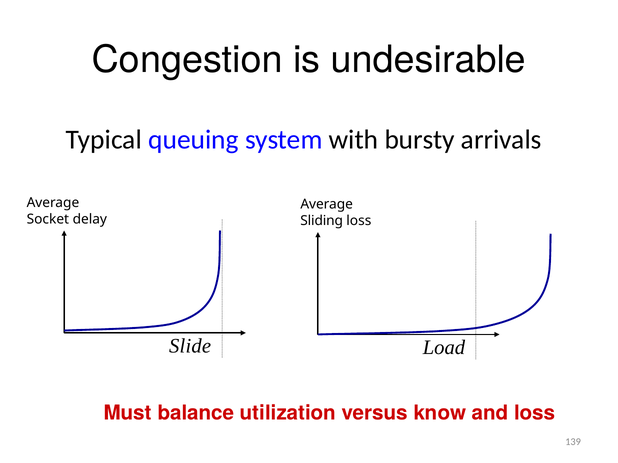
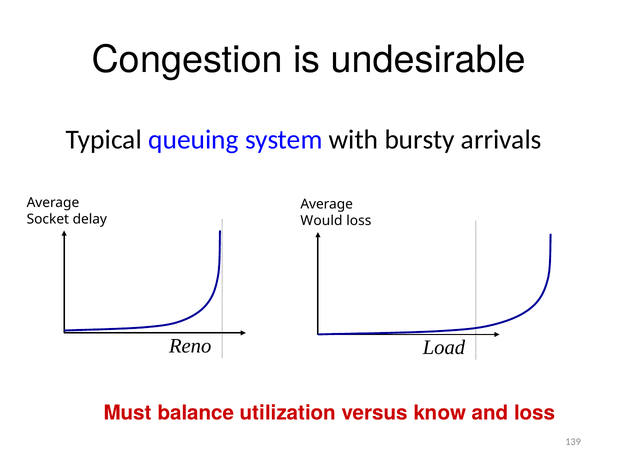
Sliding: Sliding -> Would
Slide: Slide -> Reno
